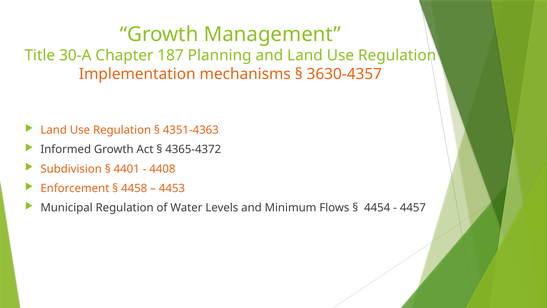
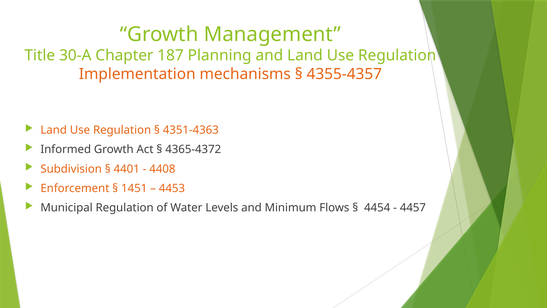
3630-4357: 3630-4357 -> 4355-4357
4458: 4458 -> 1451
